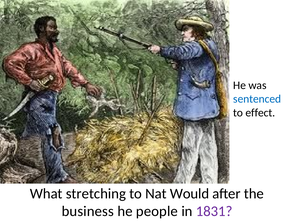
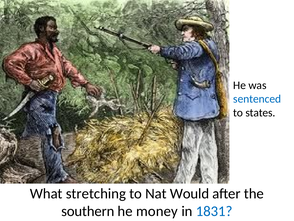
effect: effect -> states
business: business -> southern
people: people -> money
1831 colour: purple -> blue
